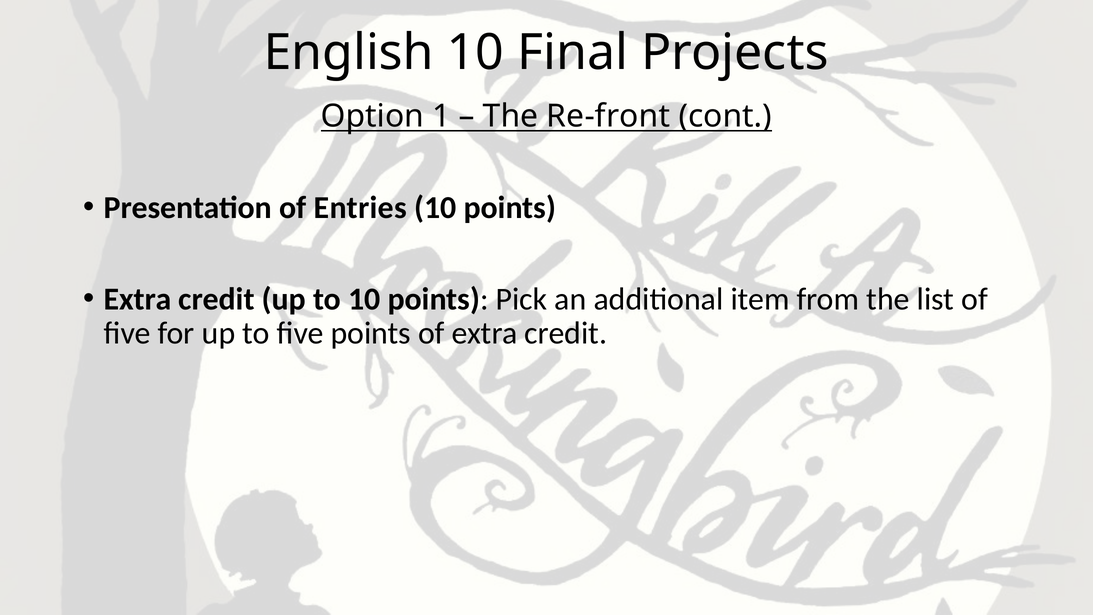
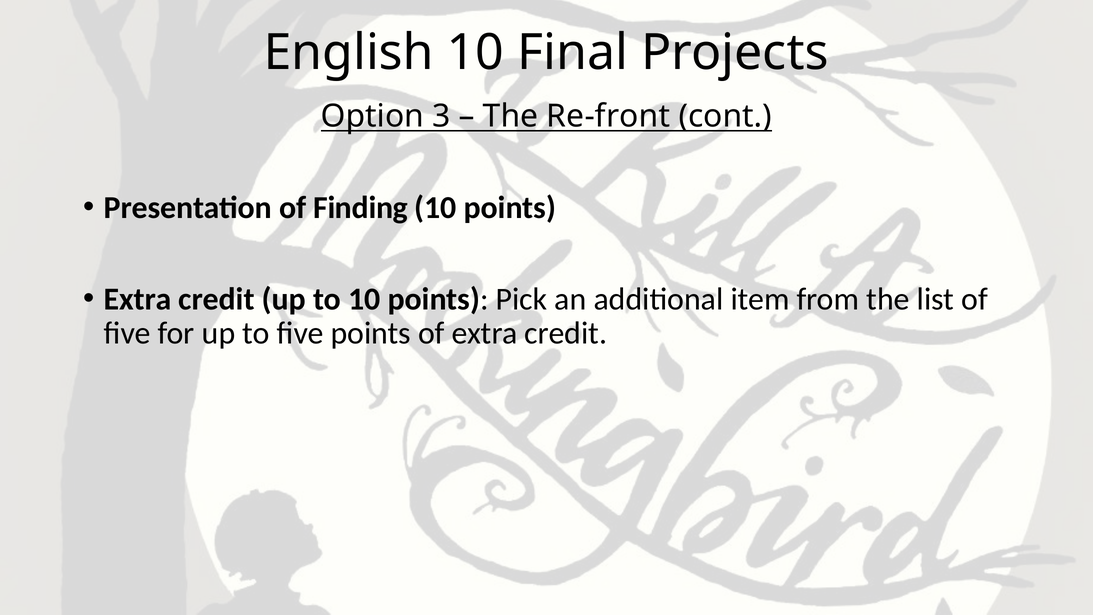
1: 1 -> 3
Entries: Entries -> Finding
